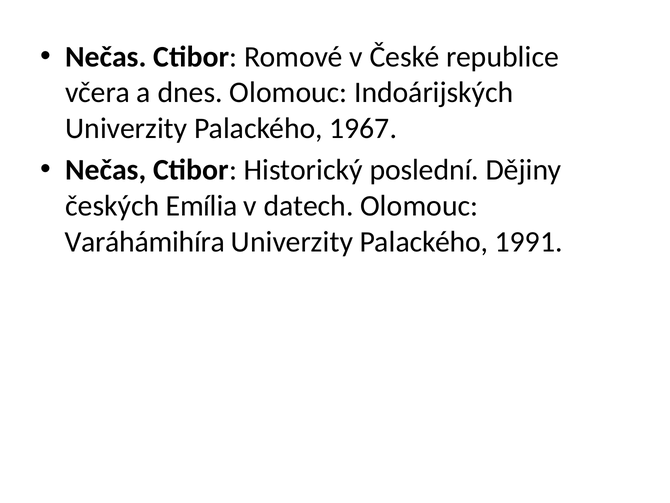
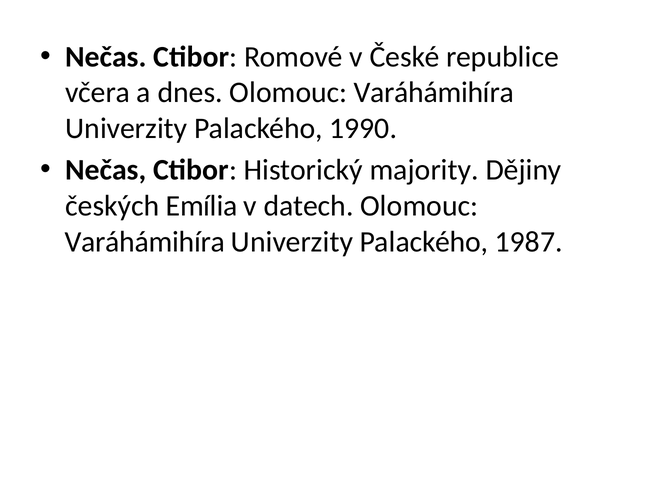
dnes Olomouc Indoárijských: Indoárijských -> Varáhámihíra
1967: 1967 -> 1990
poslední: poslední -> majority
1991: 1991 -> 1987
